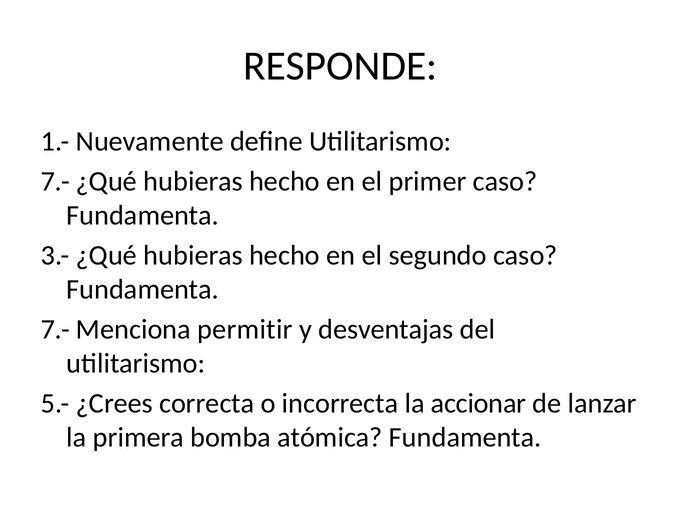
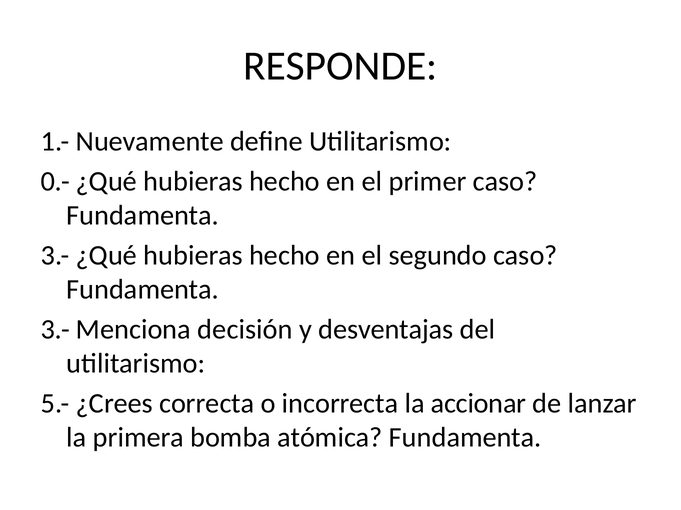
7.- at (55, 182): 7.- -> 0.-
7.- at (55, 330): 7.- -> 3.-
permitir: permitir -> decisión
